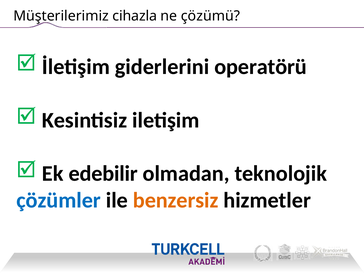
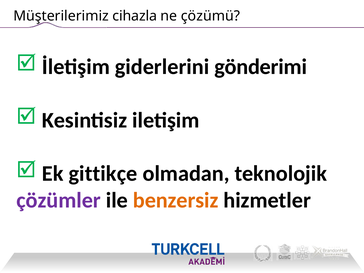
operatörü: operatörü -> gönderimi
edebilir: edebilir -> gittikçe
çözümler colour: blue -> purple
